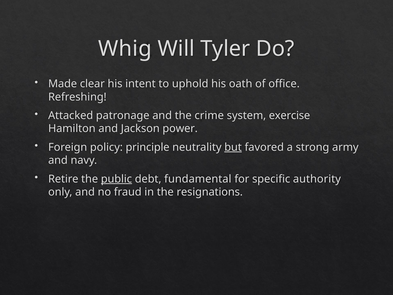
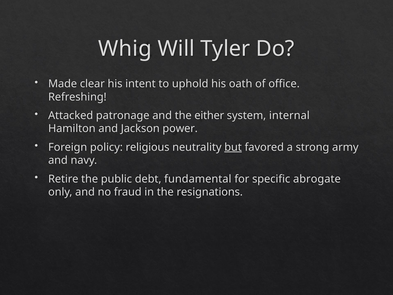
crime: crime -> either
exercise: exercise -> internal
principle: principle -> religious
public underline: present -> none
authority: authority -> abrogate
